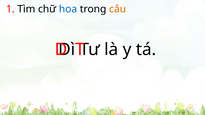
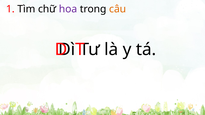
hoa colour: blue -> purple
